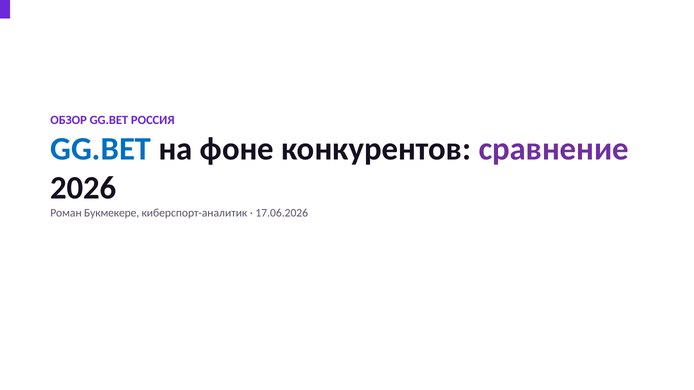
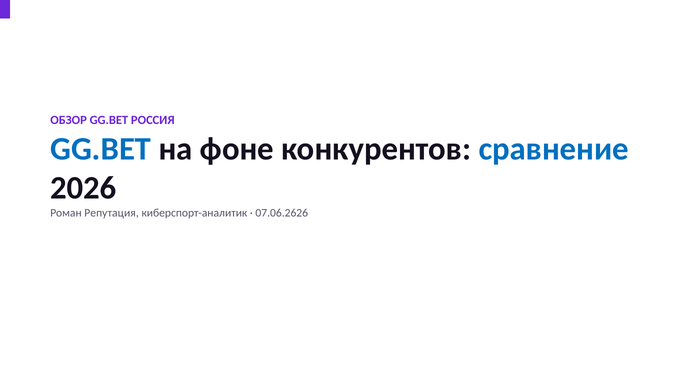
сравнение colour: purple -> blue
Букмекере: Букмекере -> Репутация
17.06.2026: 17.06.2026 -> 07.06.2626
